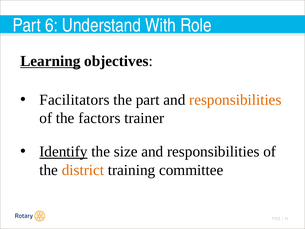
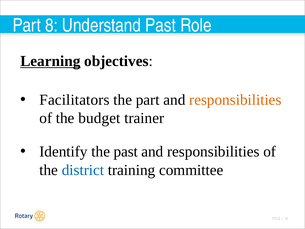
6: 6 -> 8
Understand With: With -> Past
factors: factors -> budget
Identify underline: present -> none
the size: size -> past
district colour: orange -> blue
